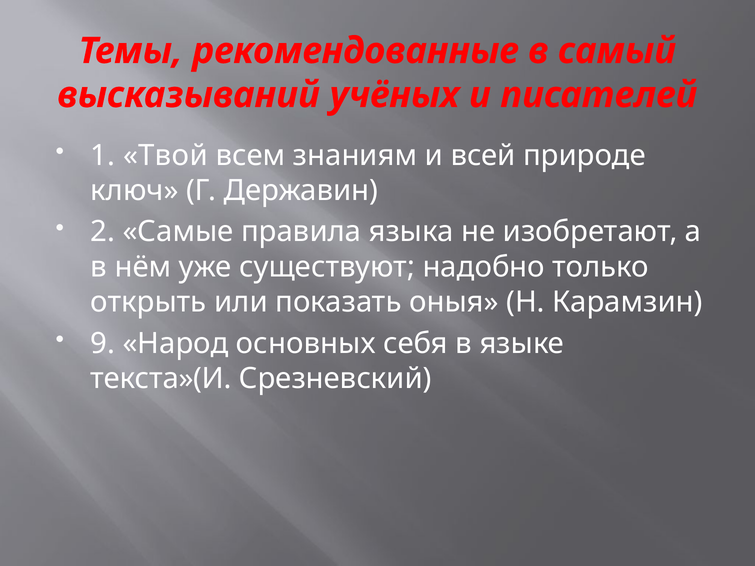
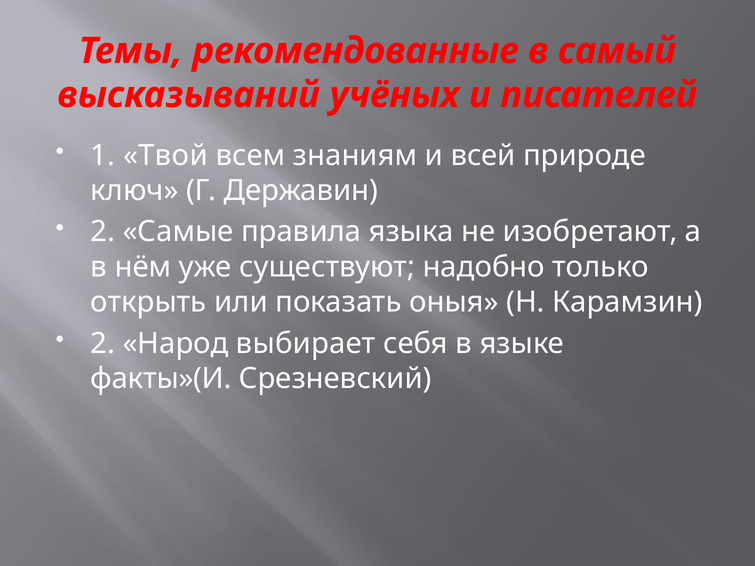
9 at (103, 344): 9 -> 2
основных: основных -> выбирает
текста»(И: текста»(И -> факты»(И
